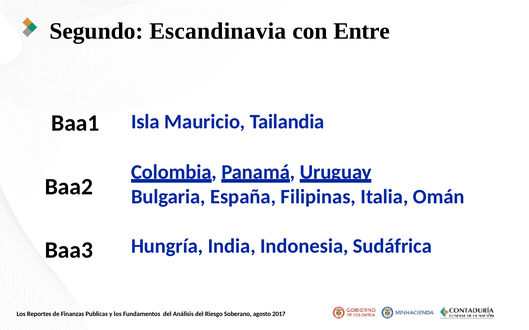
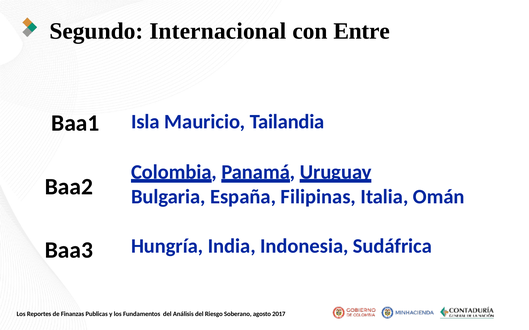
Escandinavia: Escandinavia -> Internacional
